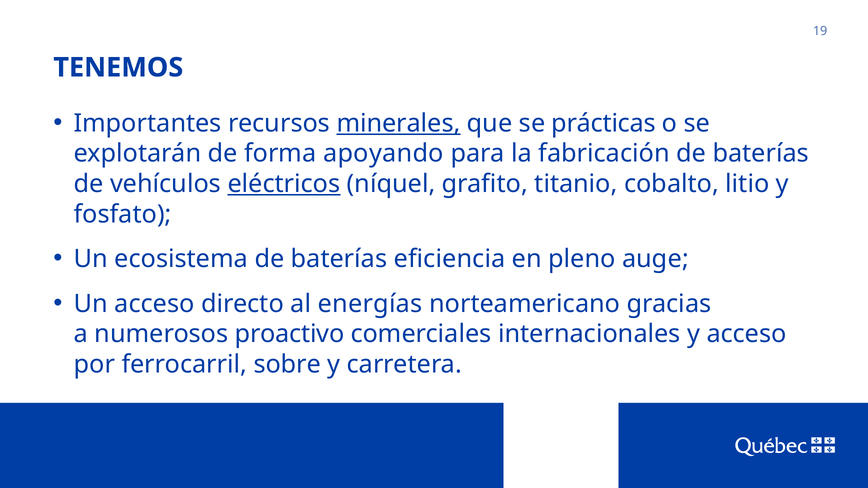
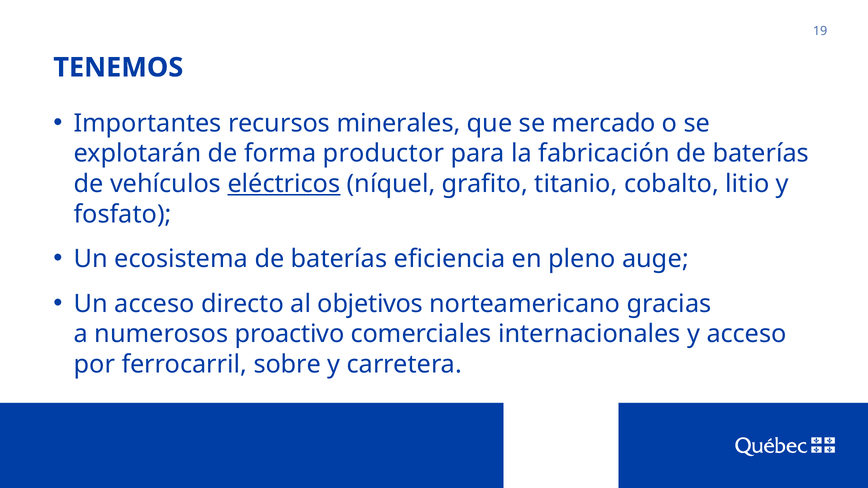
minerales underline: present -> none
prácticas: prácticas -> mercado
apoyando: apoyando -> productor
energías: energías -> objetivos
